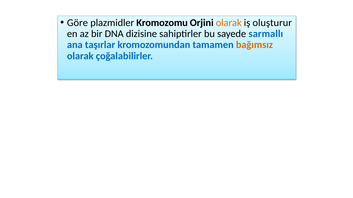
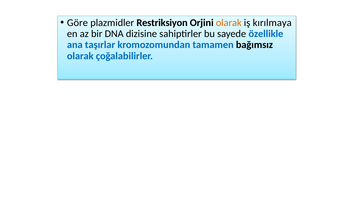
Kromozomu: Kromozomu -> Restriksiyon
oluşturur: oluşturur -> kırılmaya
sarmallı: sarmallı -> özellikle
bağımsız colour: orange -> black
